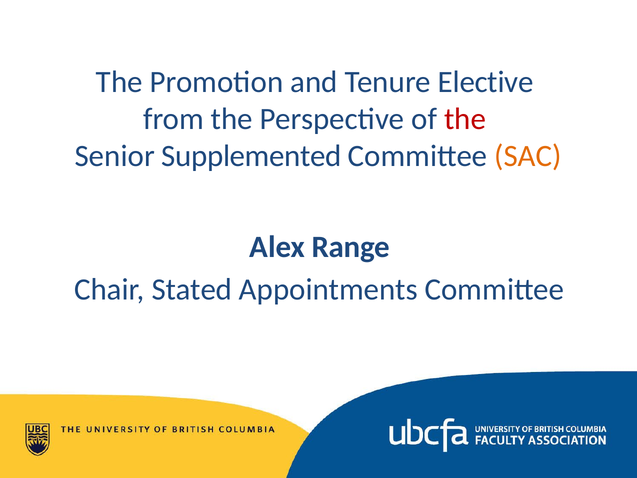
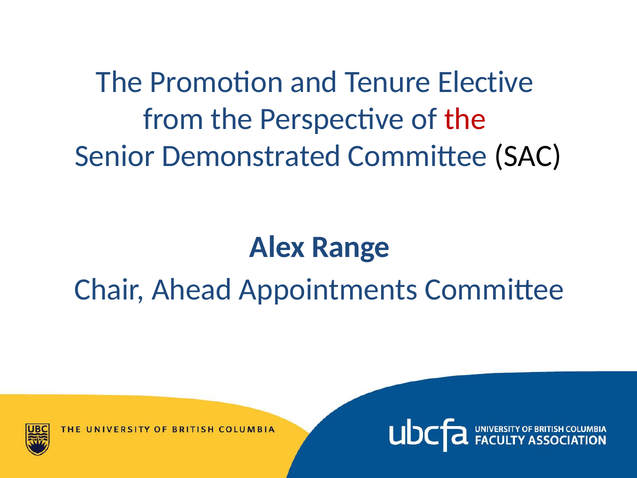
Supplemented: Supplemented -> Demonstrated
SAC colour: orange -> black
Stated: Stated -> Ahead
